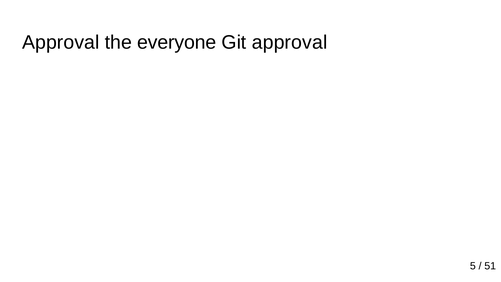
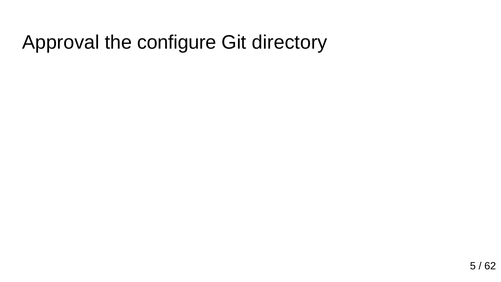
everyone: everyone -> configure
Git approval: approval -> directory
51: 51 -> 62
